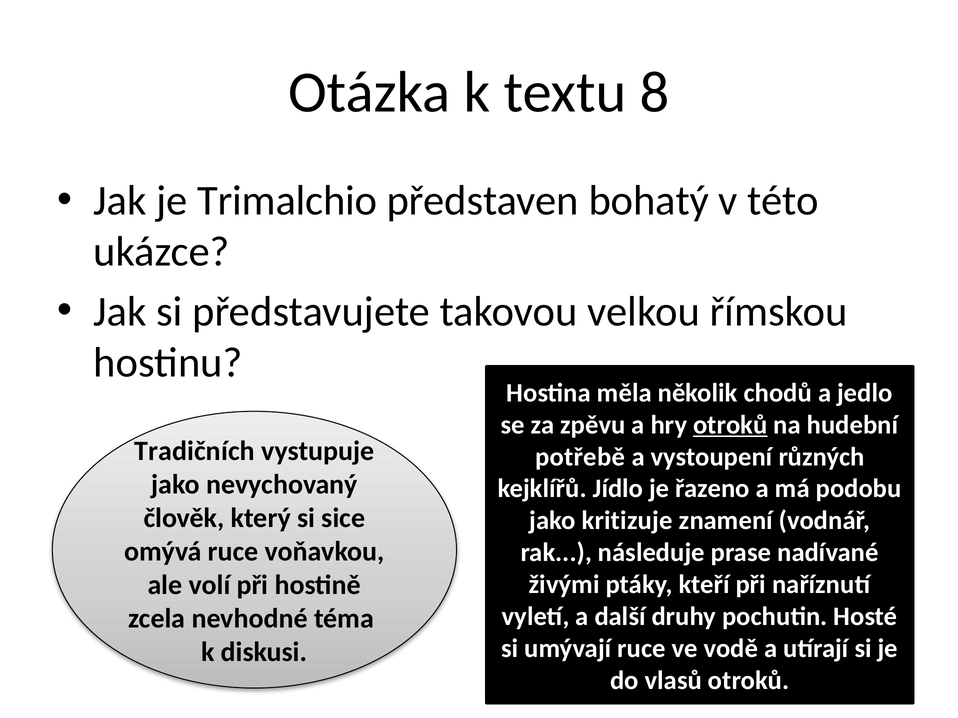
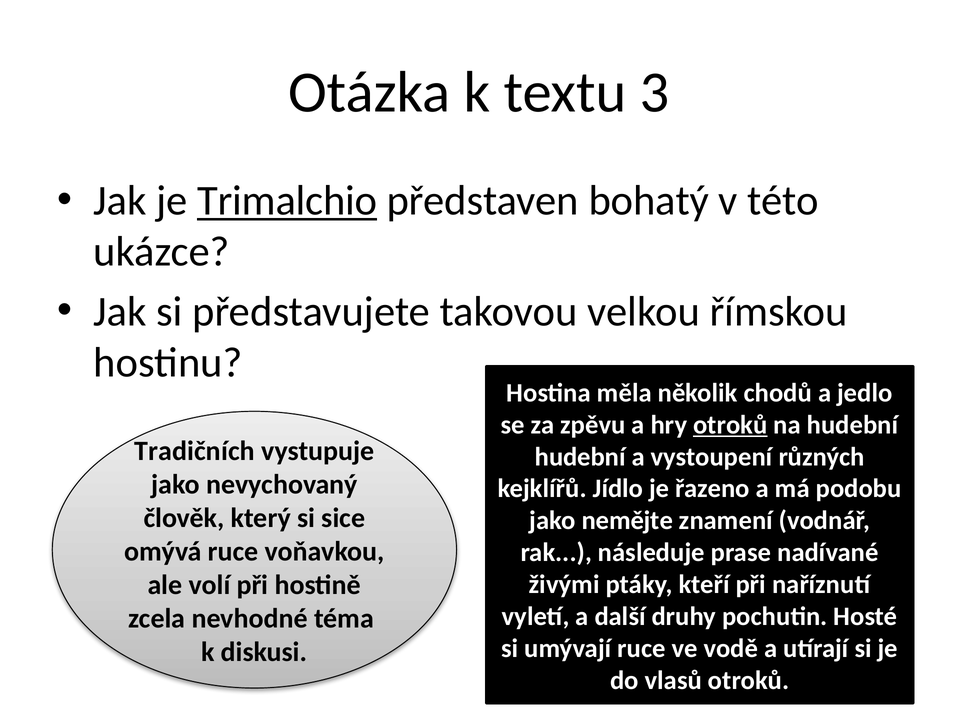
8: 8 -> 3
Trimalchio underline: none -> present
potřebě at (580, 457): potřebě -> hudební
kritizuje: kritizuje -> nemějte
